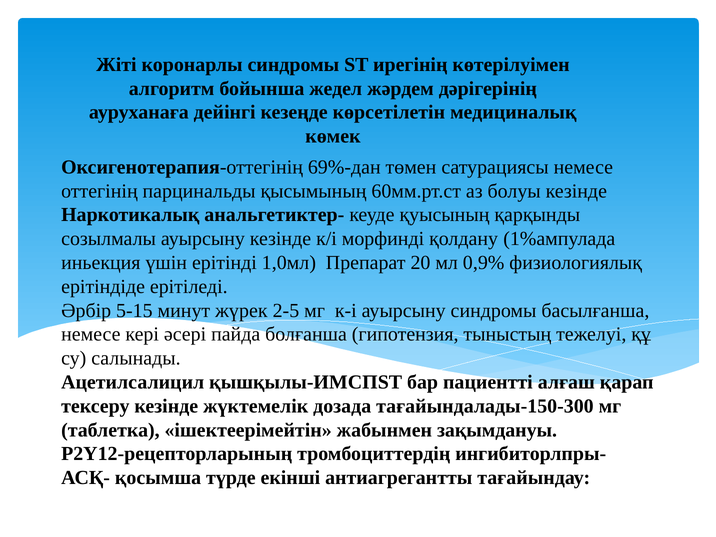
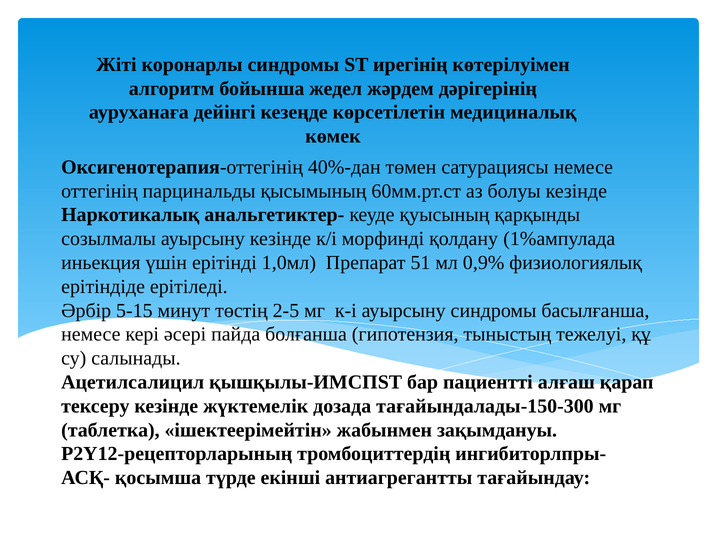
69%-дан: 69%-дан -> 40%-дан
20: 20 -> 51
жүрек: жүрек -> төстің
